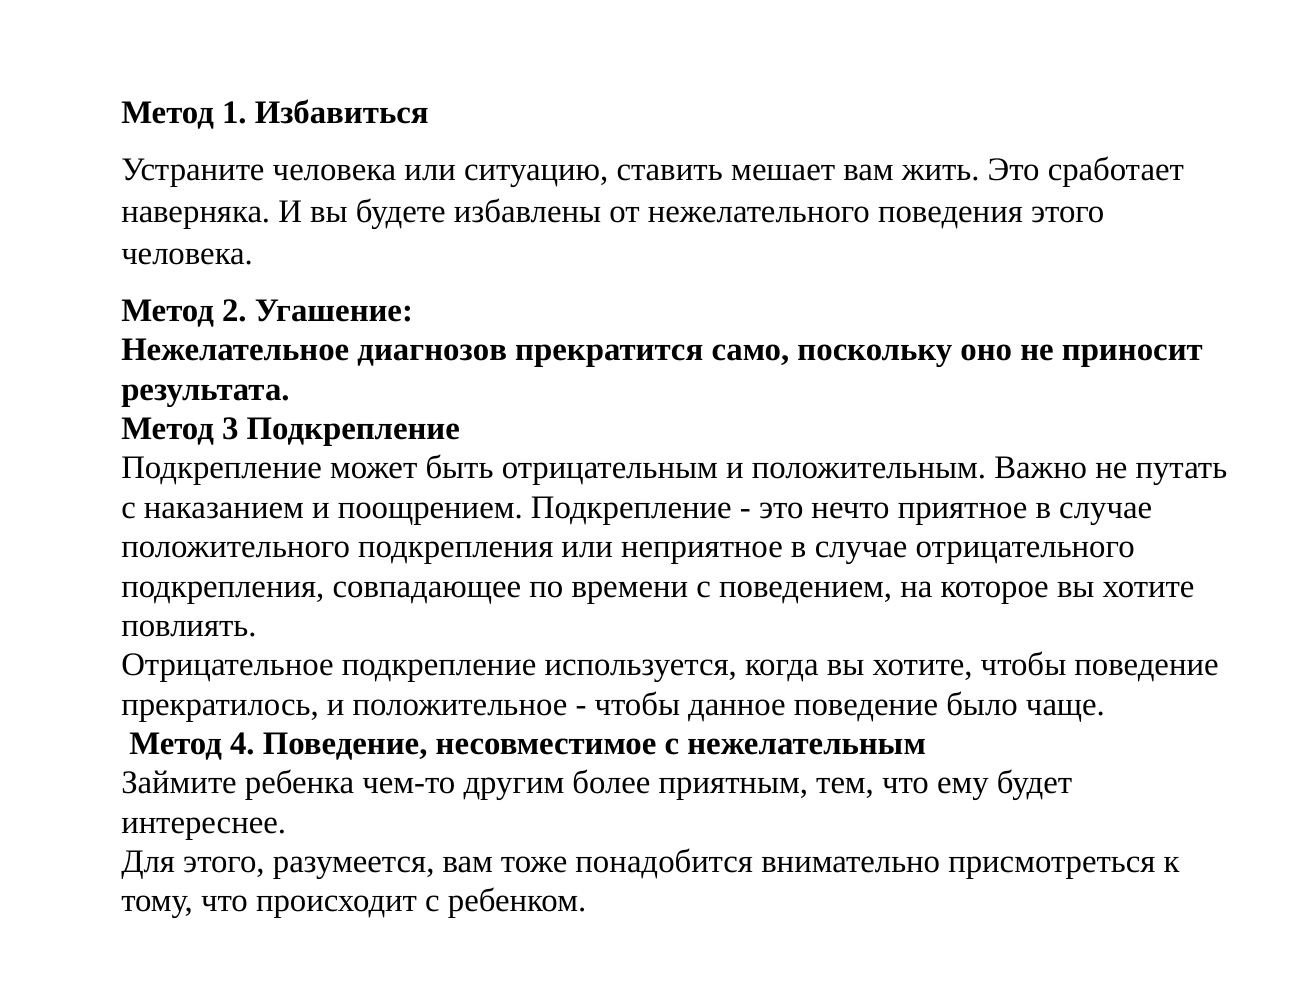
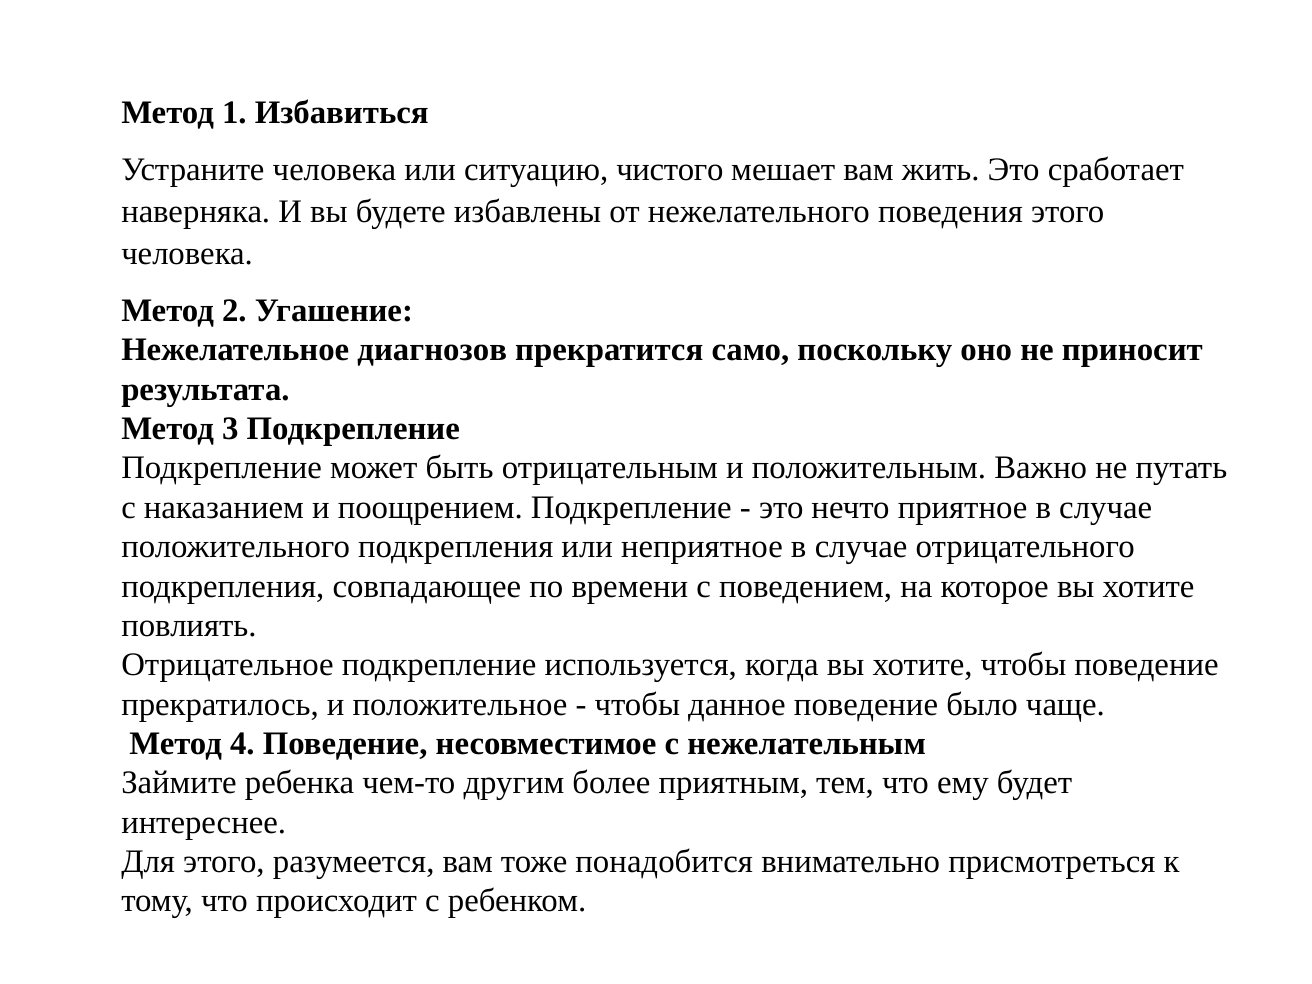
ставить: ставить -> чистого
